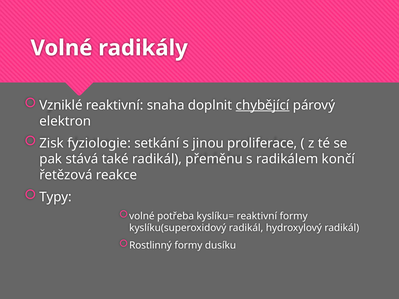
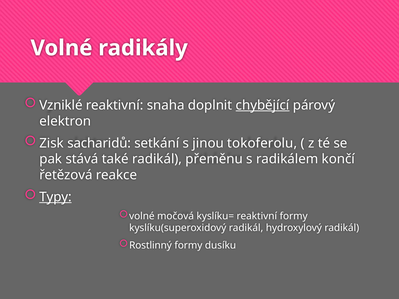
fyziologie: fyziologie -> sacharidů
proliferace: proliferace -> tokoferolu
Typy underline: none -> present
potřeba: potřeba -> močová
